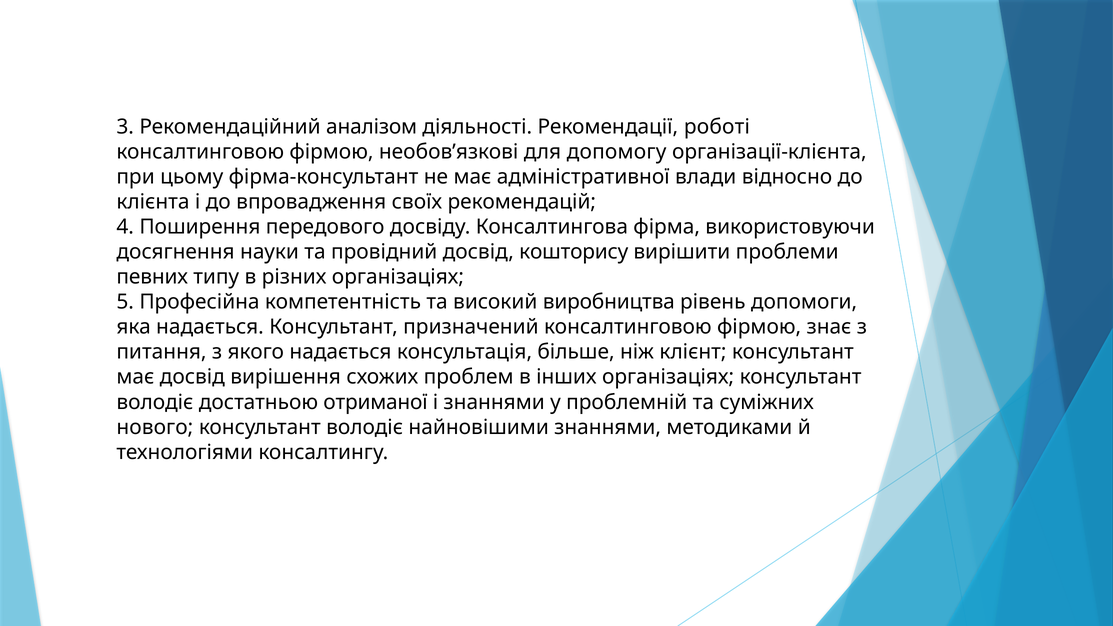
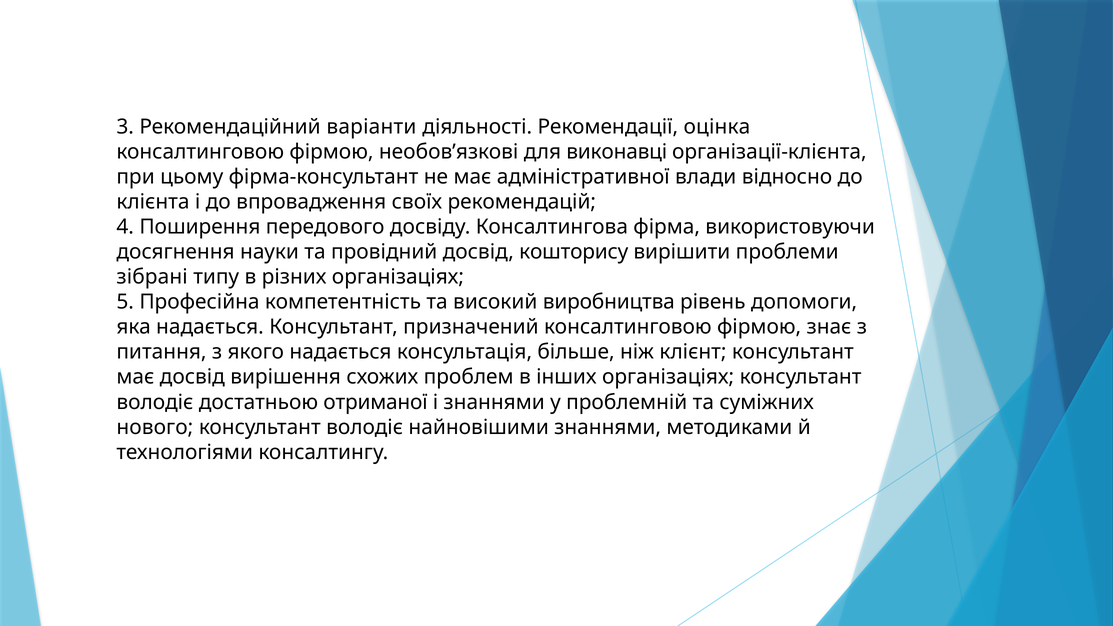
аналізом: аналізом -> варіанти
роботі: роботі -> оцінка
допомогу: допомогу -> виконавці
певних: певних -> зібрані
